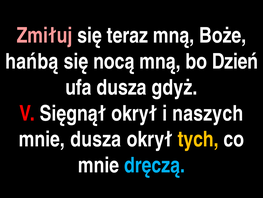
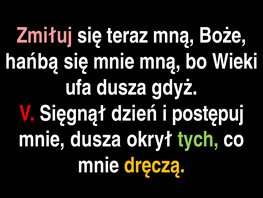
się nocą: nocą -> mnie
Dzień: Dzień -> Wieki
Sięgnął okrył: okrył -> dzień
naszych: naszych -> postępuj
tych colour: yellow -> light green
dręczą colour: light blue -> yellow
